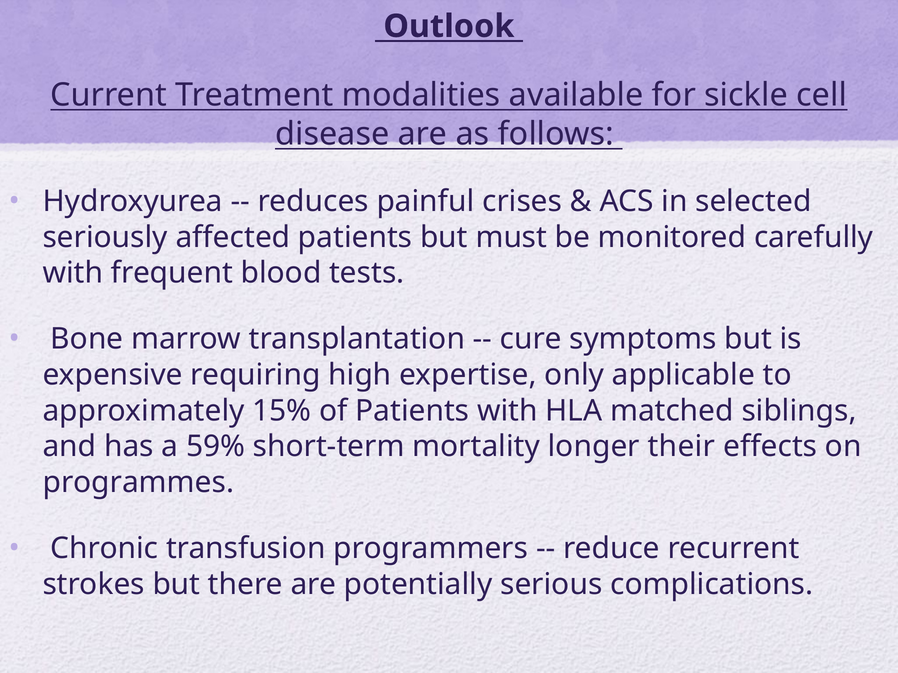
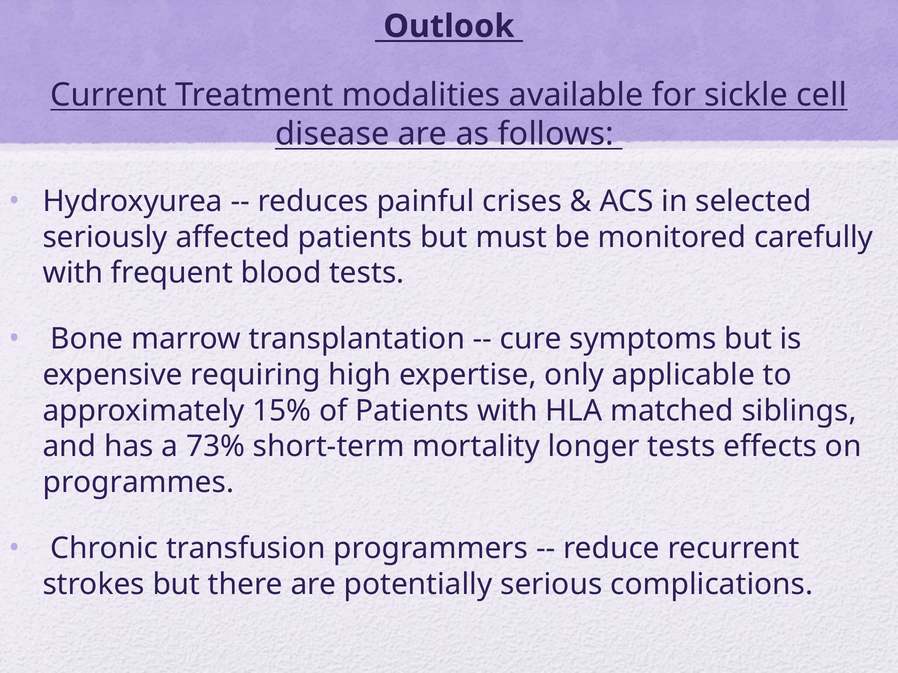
59%: 59% -> 73%
longer their: their -> tests
